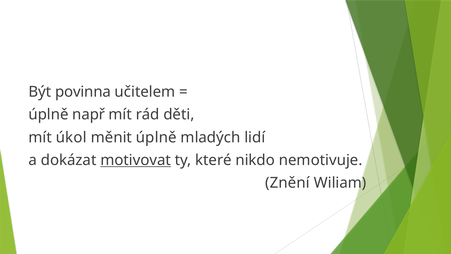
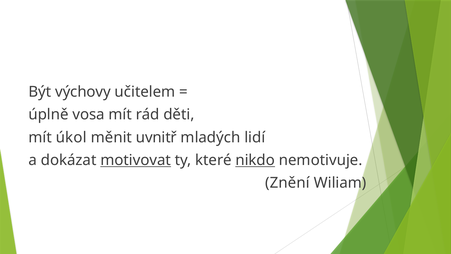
povinna: povinna -> výchovy
např: např -> vosa
měnit úplně: úplně -> uvnitř
nikdo underline: none -> present
